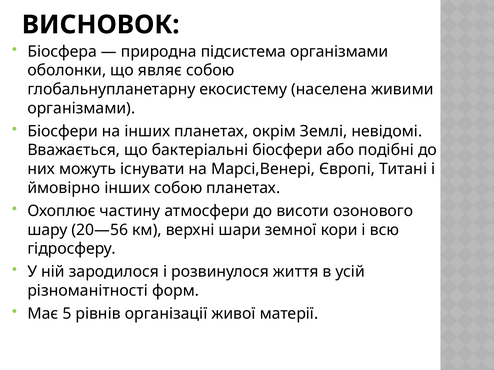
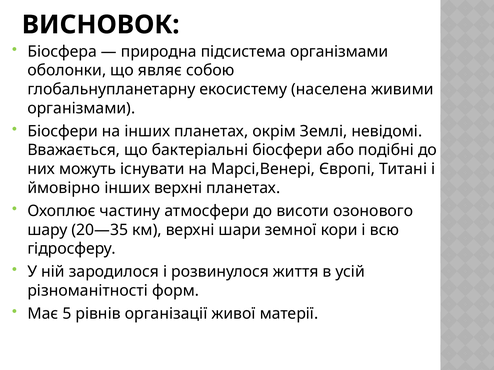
інших собою: собою -> верхні
20—56: 20—56 -> 20—35
